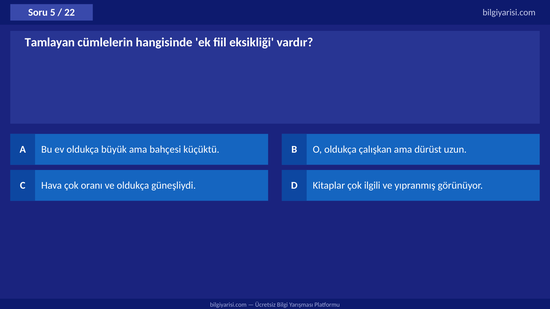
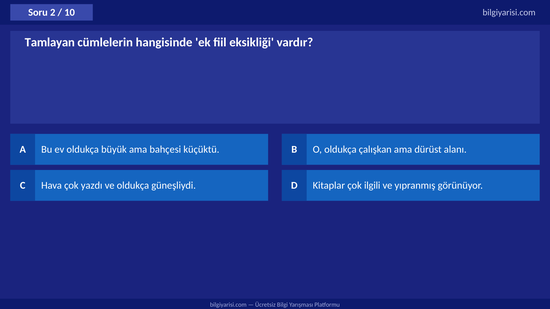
5: 5 -> 2
22: 22 -> 10
uzun: uzun -> alanı
oranı: oranı -> yazdı
